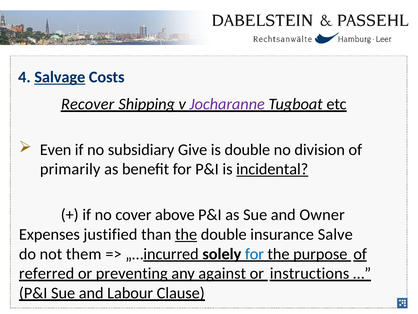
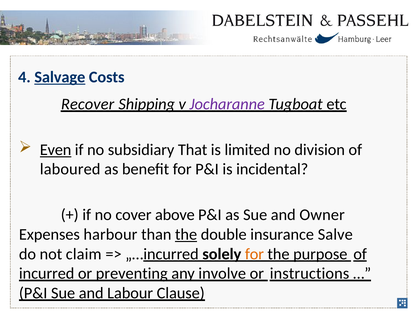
Even underline: none -> present
Give: Give -> That
is double: double -> limited
primarily: primarily -> laboured
incidental underline: present -> none
justified: justified -> harbour
them: them -> claim
for at (254, 254) colour: blue -> orange
referred: referred -> incurred
against: against -> involve
